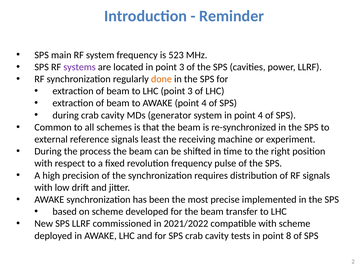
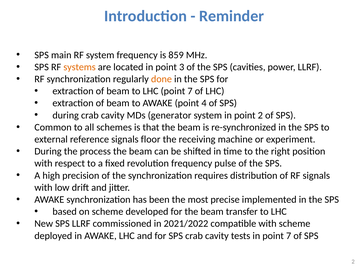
523: 523 -> 859
systems colour: purple -> orange
LHC point 3: 3 -> 7
in point 4: 4 -> 2
least: least -> floor
in point 8: 8 -> 7
